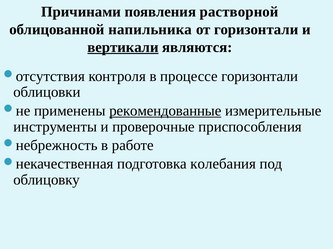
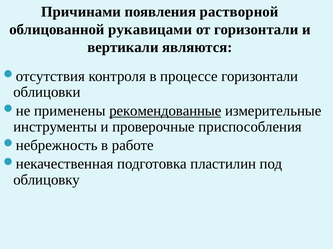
напильника: напильника -> рукавицами
вертикали underline: present -> none
колебания: колебания -> пластилин
